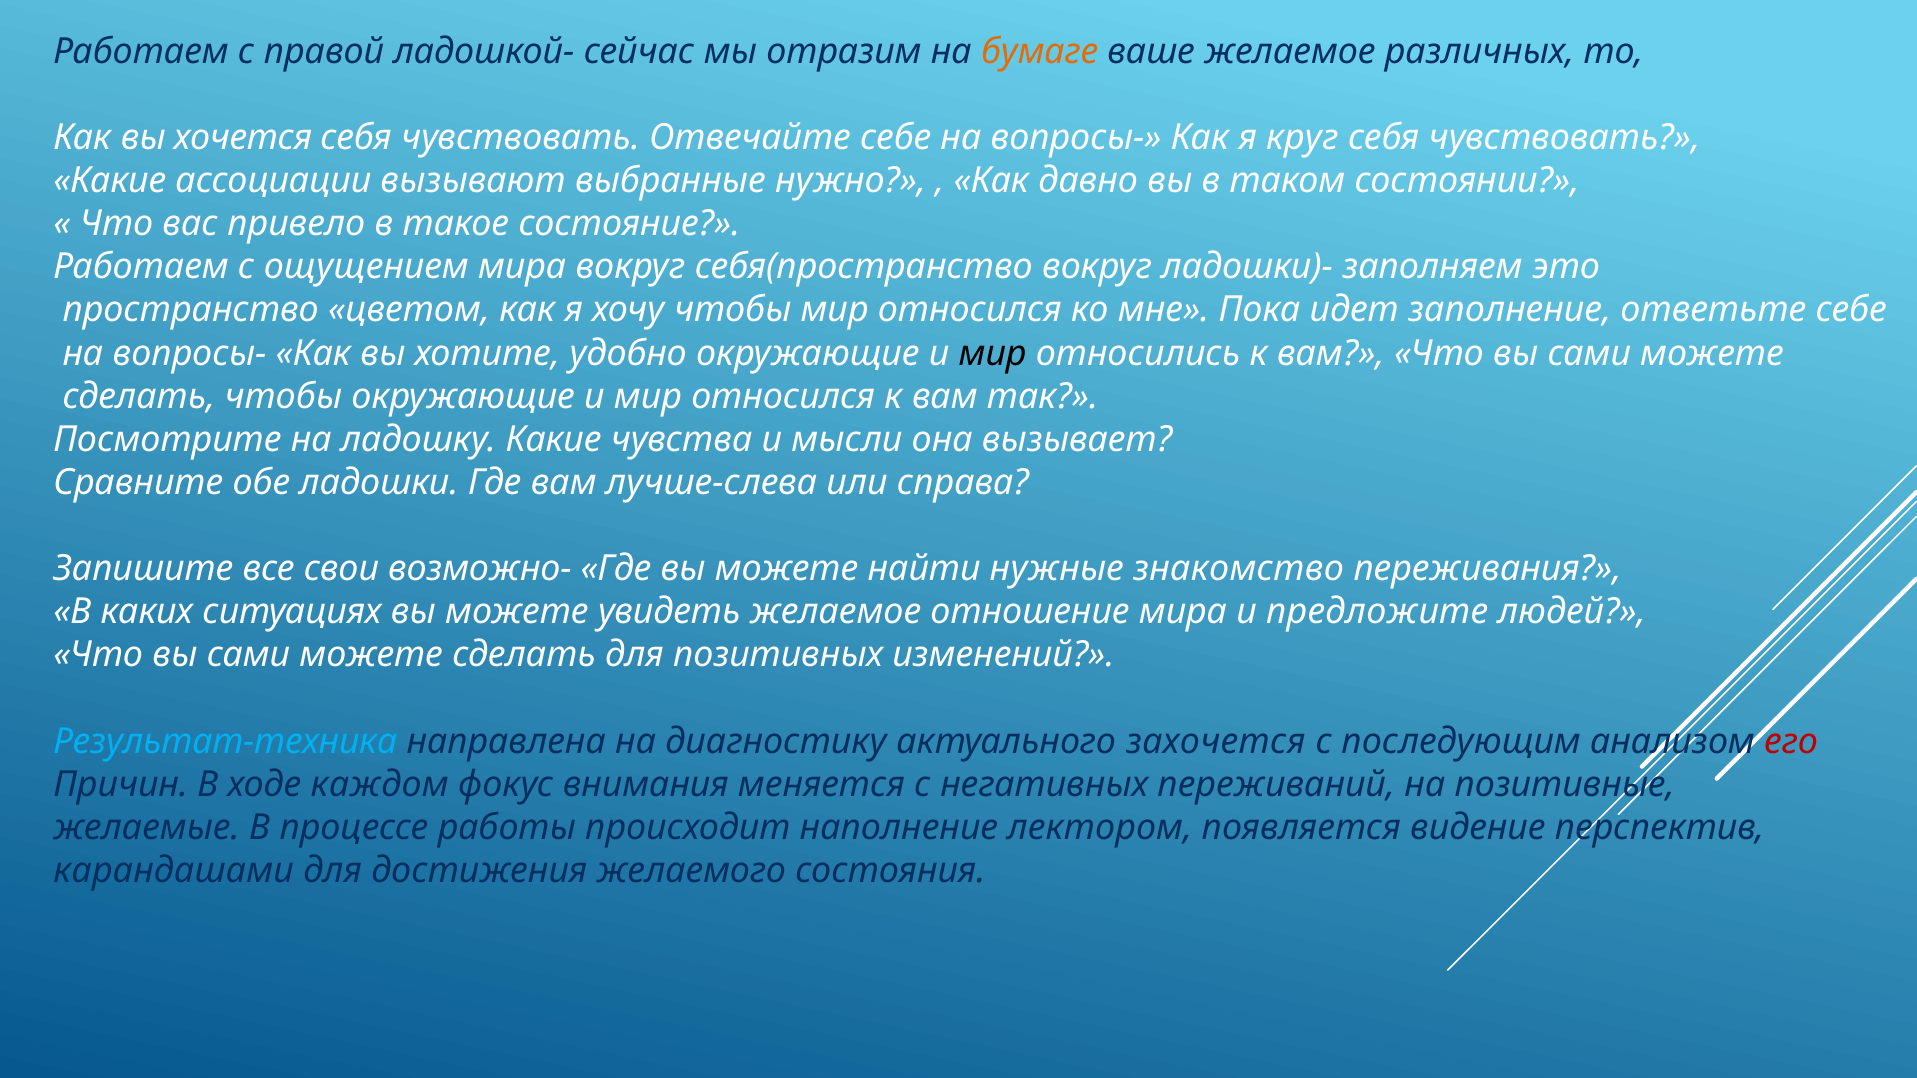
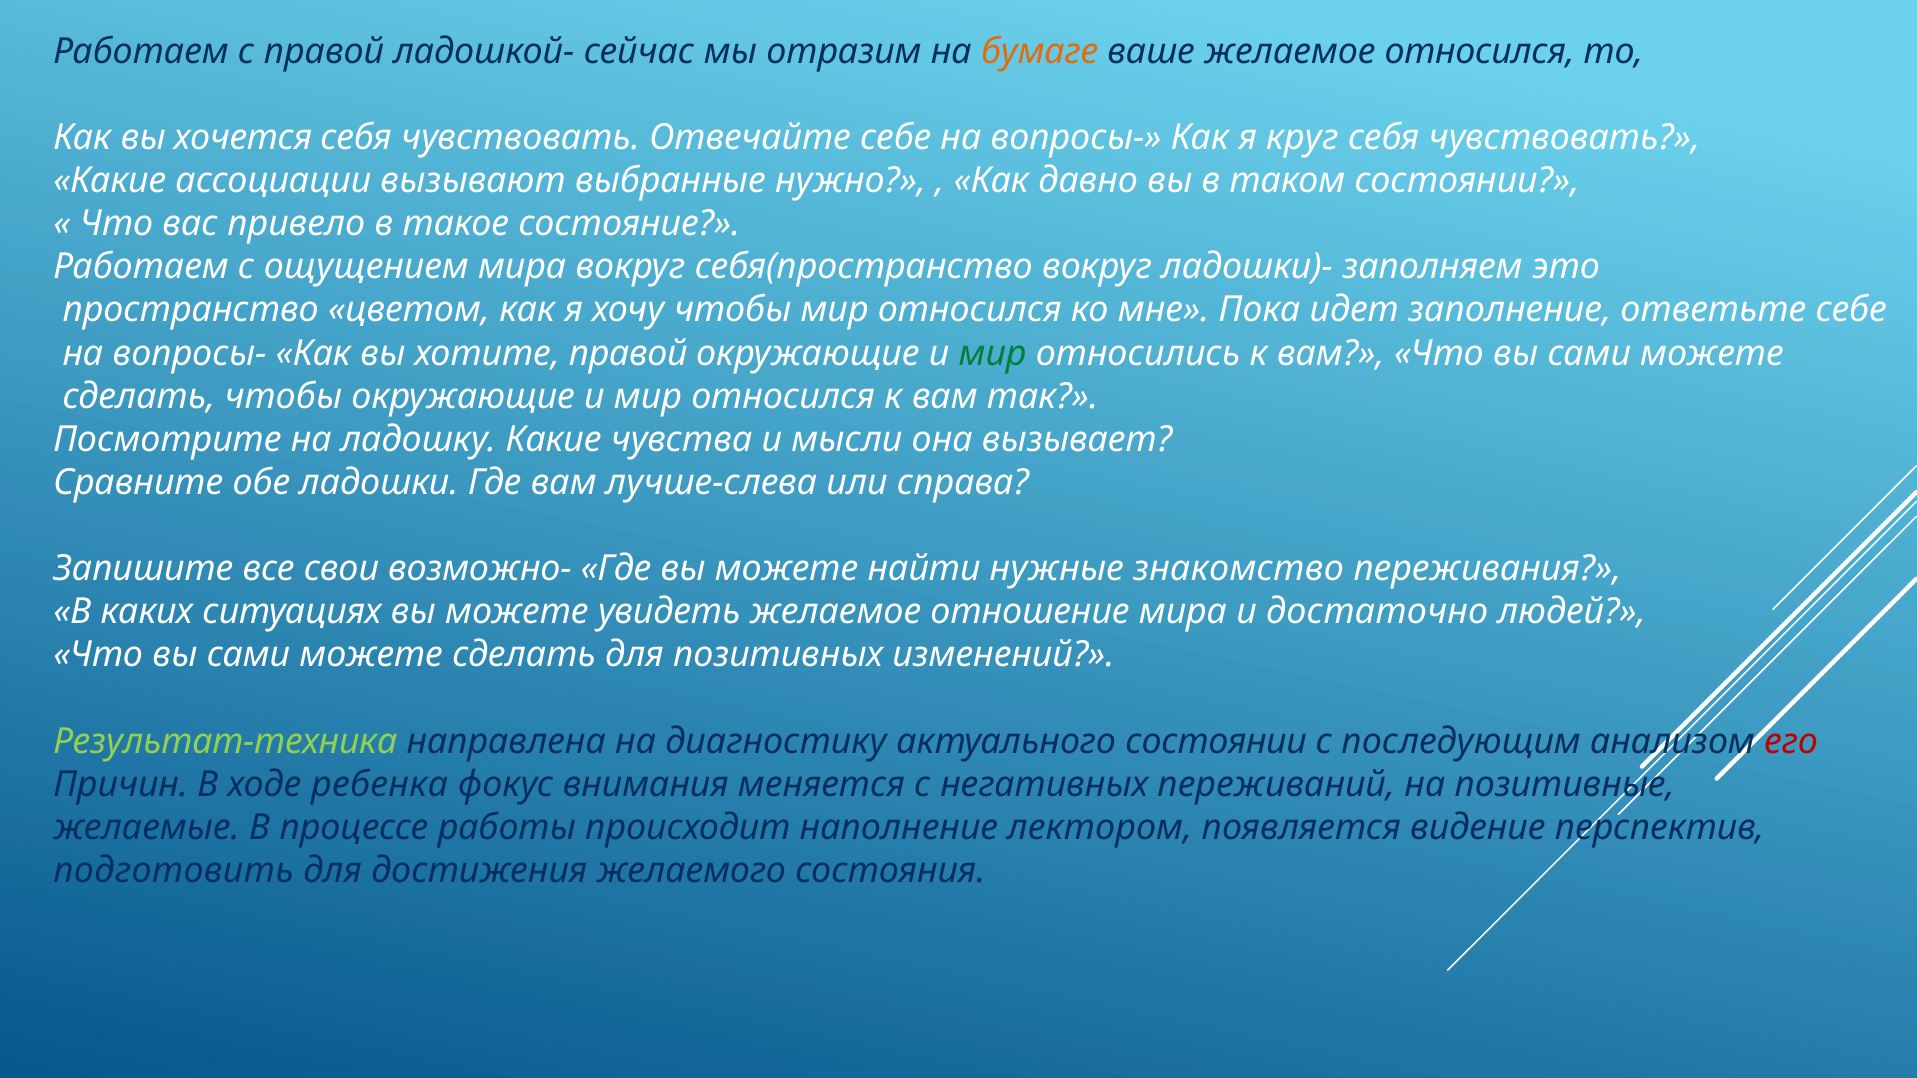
желаемое различных: различных -> относился
хотите удобно: удобно -> правой
мир at (993, 353) colour: black -> green
предложите: предложите -> достаточно
Результат-техника colour: light blue -> light green
актуального захочется: захочется -> состоянии
каждом: каждом -> ребенка
карандашами: карандашами -> подготовить
